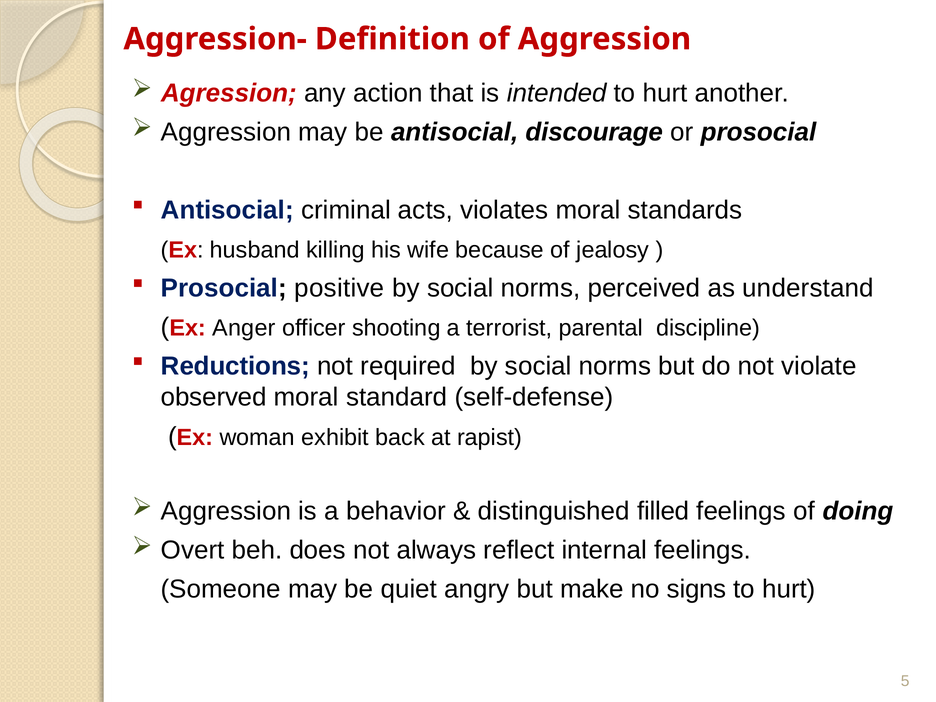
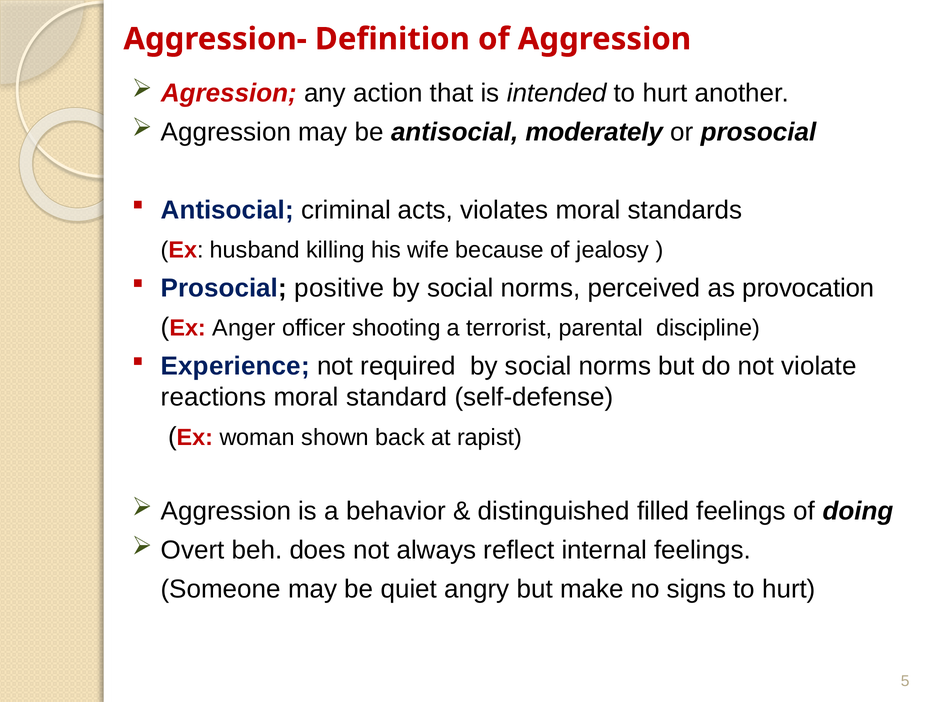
discourage: discourage -> moderately
understand: understand -> provocation
Reductions: Reductions -> Experience
observed: observed -> reactions
exhibit: exhibit -> shown
